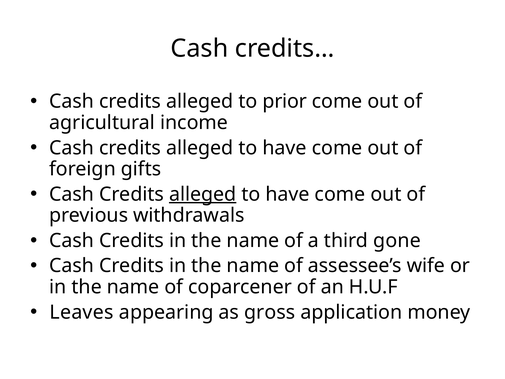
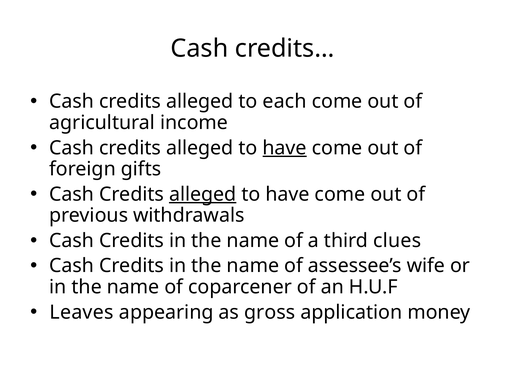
prior: prior -> each
have at (285, 148) underline: none -> present
gone: gone -> clues
